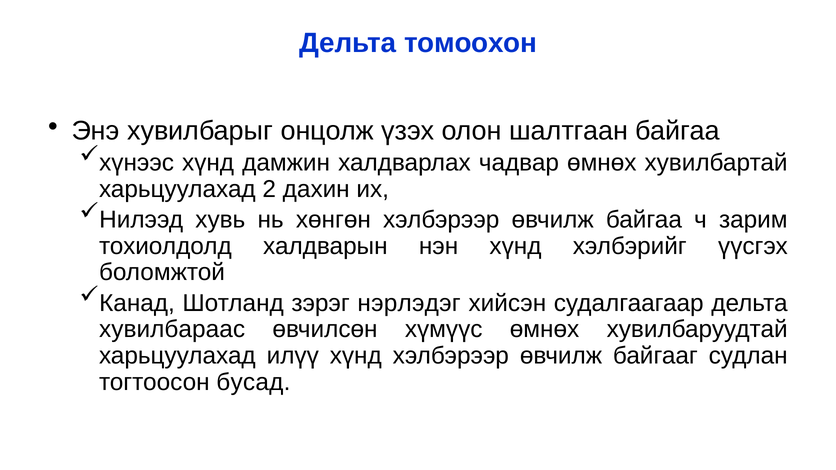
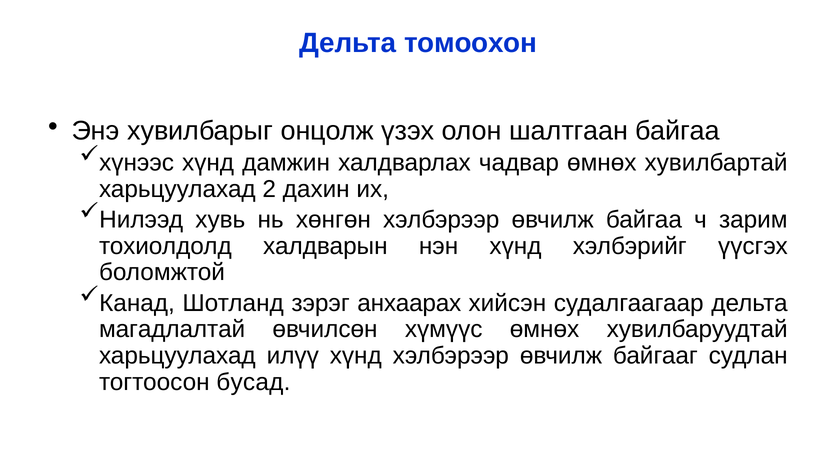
нэрлэдэг: нэрлэдэг -> анхаарах
хувилбараас: хувилбараас -> магадлалтай
